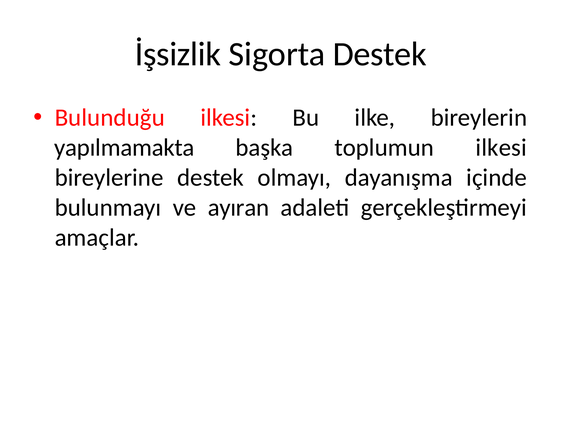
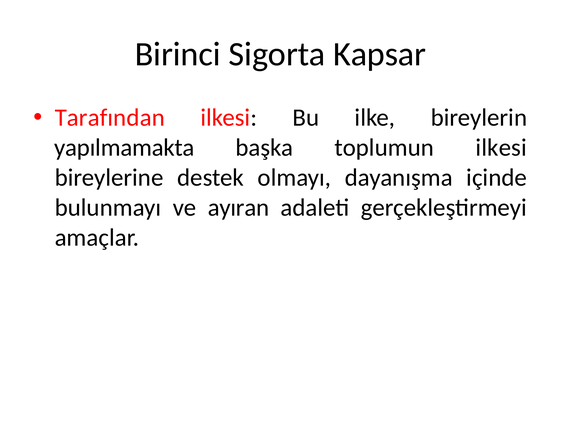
İşsizlik: İşsizlik -> Birinci
Sigorta Destek: Destek -> Kapsar
Bulunduğu: Bulunduğu -> Tarafından
